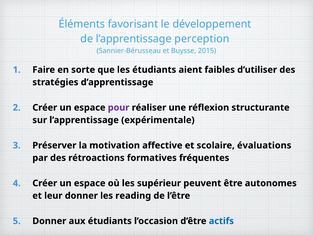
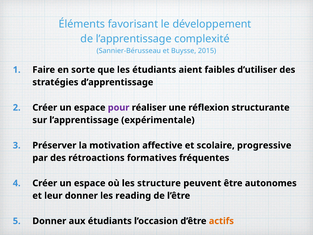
perception: perception -> complexité
évaluations: évaluations -> progressive
supérieur: supérieur -> structure
actifs colour: blue -> orange
